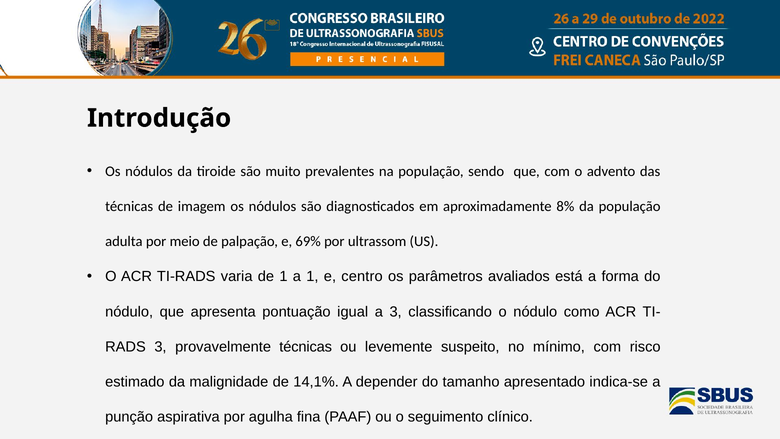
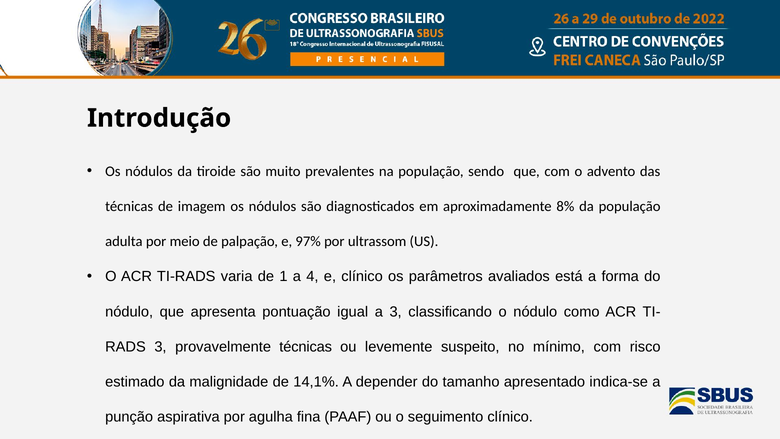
69%: 69% -> 97%
a 1: 1 -> 4
e centro: centro -> clínico
